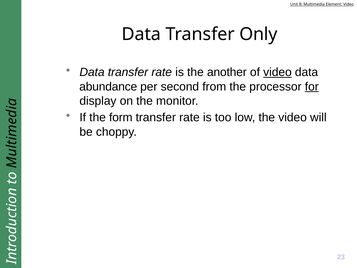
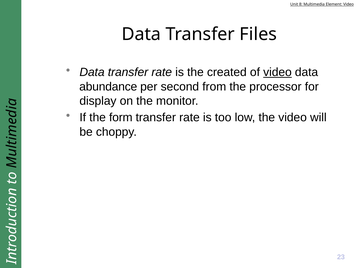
Only: Only -> Files
another: another -> created
for underline: present -> none
